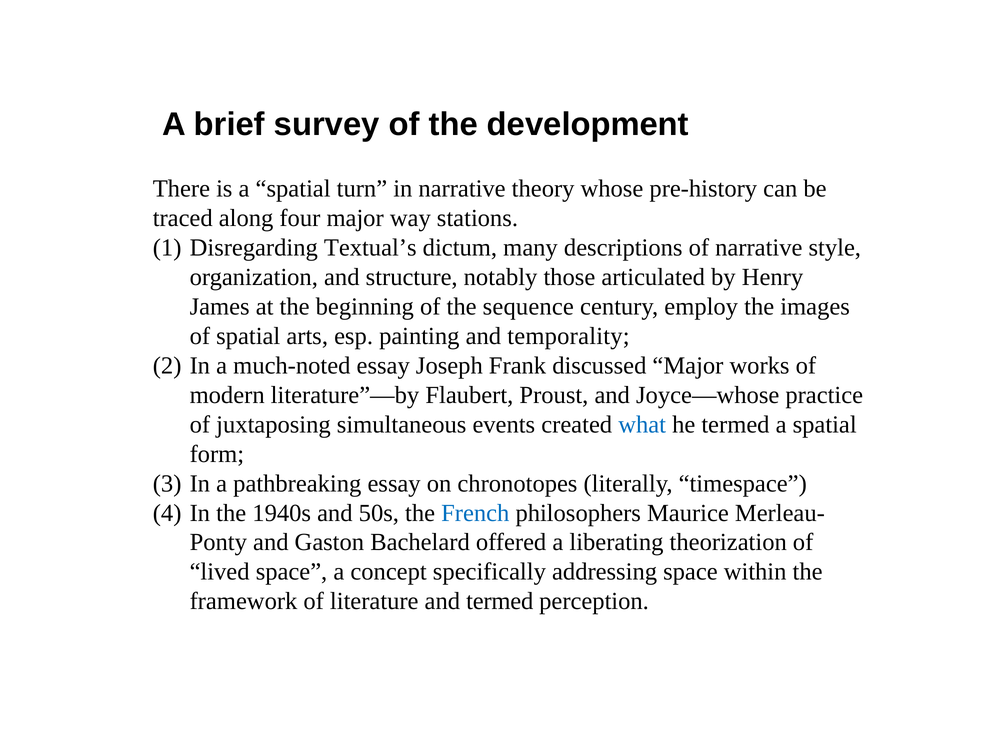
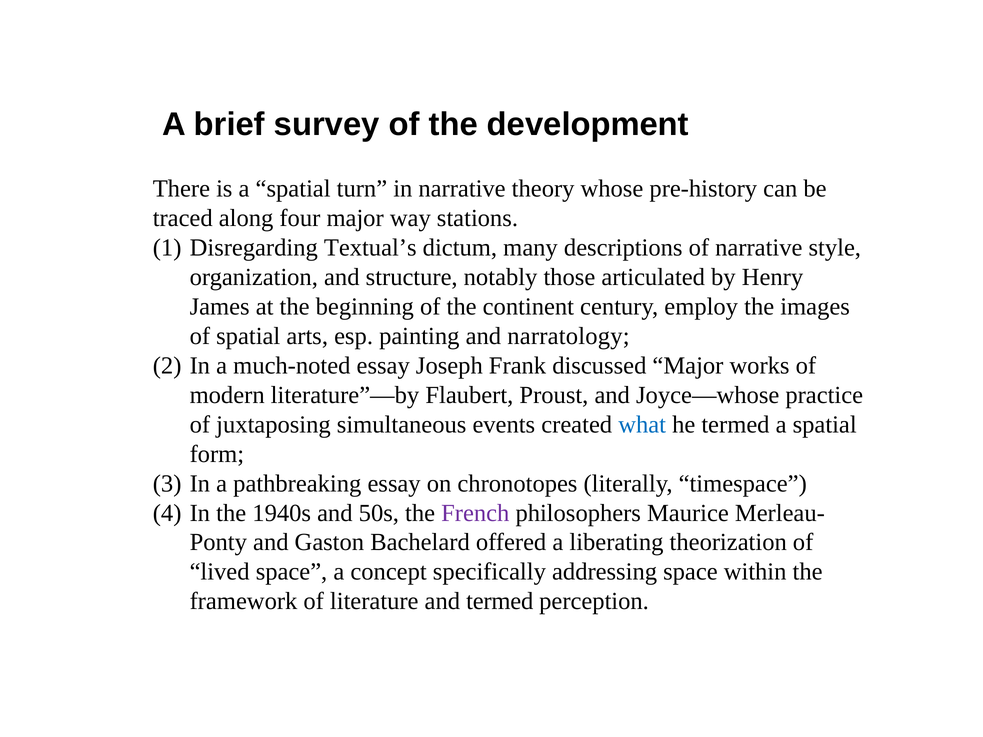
sequence: sequence -> continent
temporality: temporality -> narratology
French colour: blue -> purple
